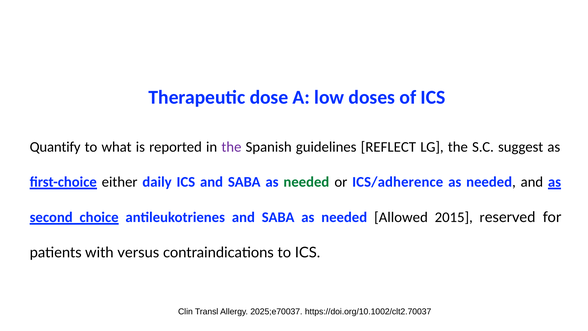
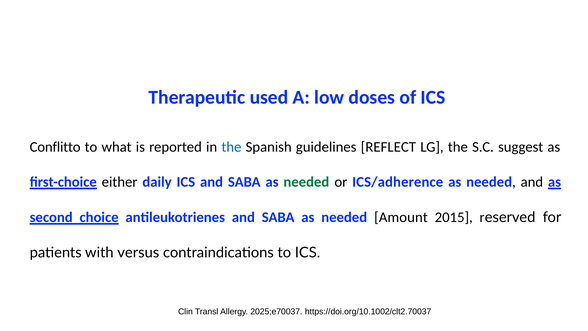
dose: dose -> used
Quantify: Quantify -> Conflitto
the at (231, 147) colour: purple -> blue
Allowed: Allowed -> Amount
